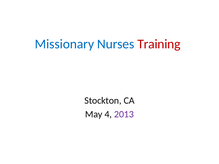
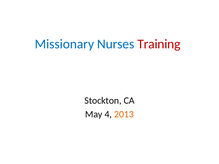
2013 colour: purple -> orange
